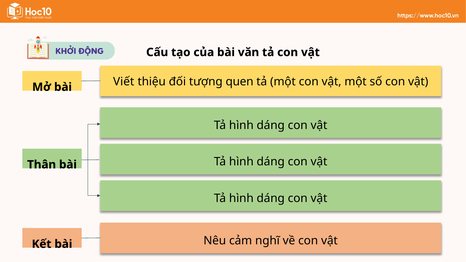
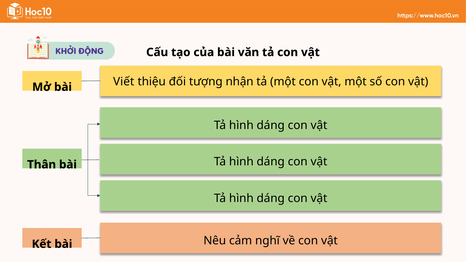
quen: quen -> nhận
